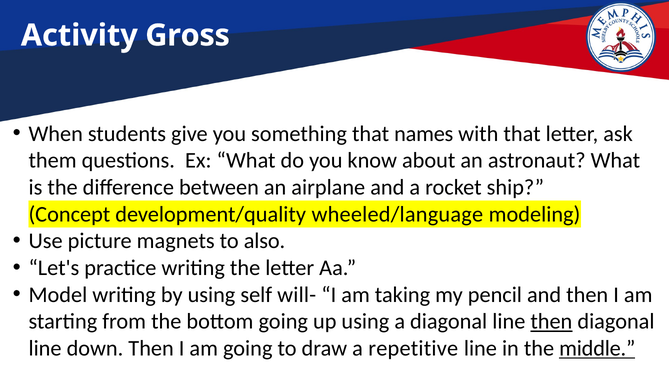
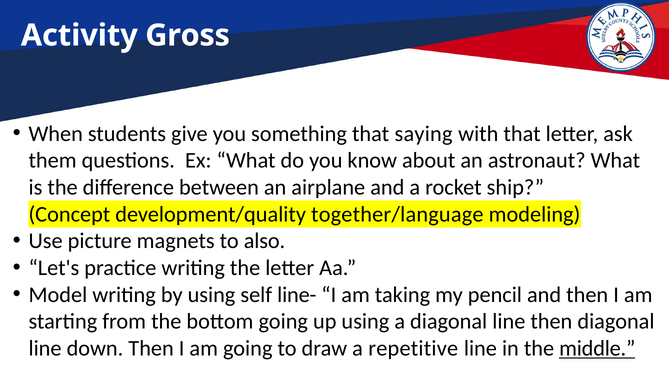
names: names -> saying
wheeled/language: wheeled/language -> together/language
will-: will- -> line-
then at (551, 321) underline: present -> none
